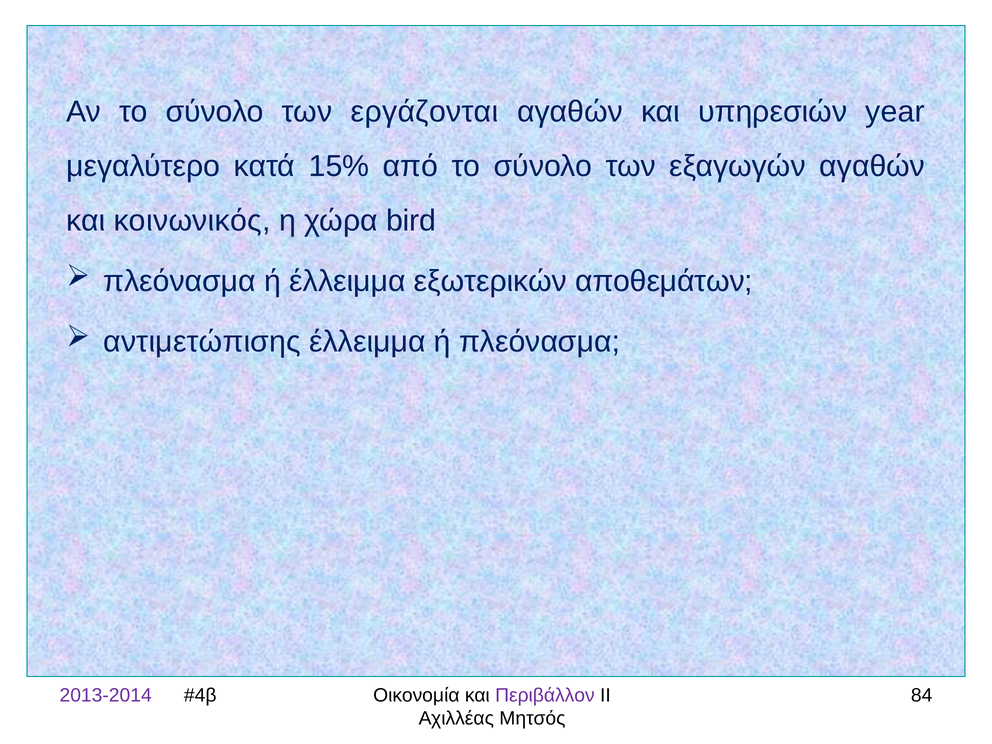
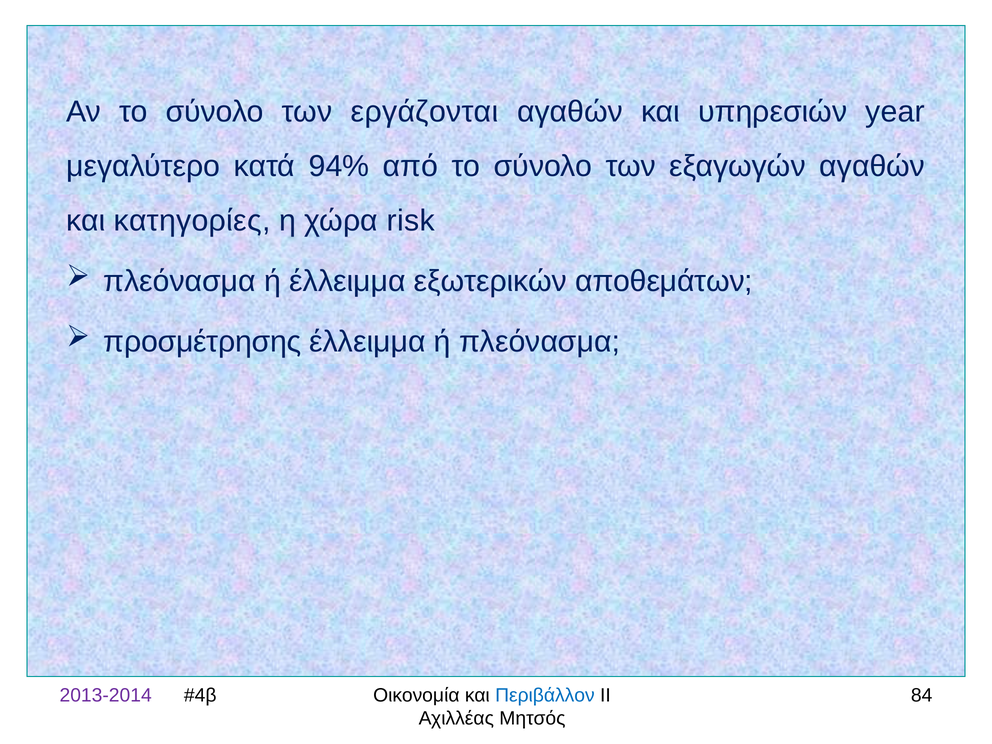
15%: 15% -> 94%
κοινωνικός: κοινωνικός -> κατηγορίες
bird: bird -> risk
αντιμετώπισης: αντιμετώπισης -> προσμέτρησης
Περιβάλλον colour: purple -> blue
